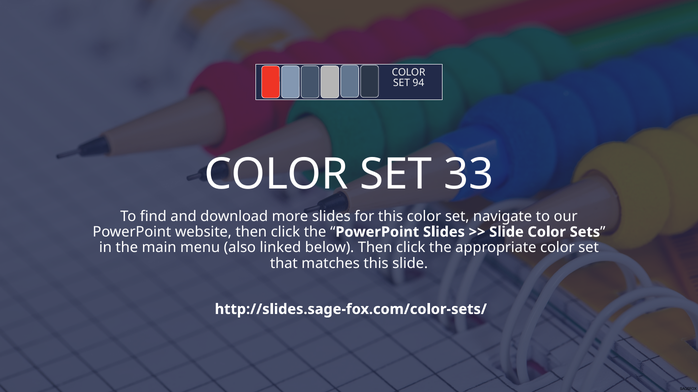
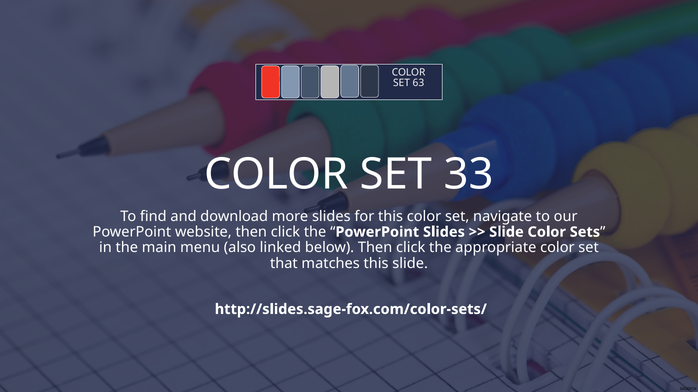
94: 94 -> 63
